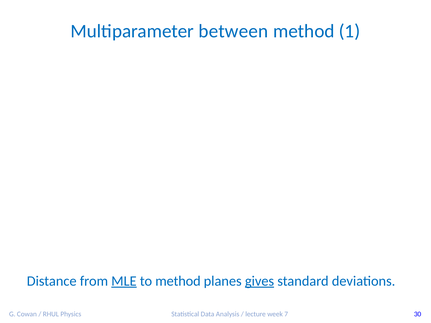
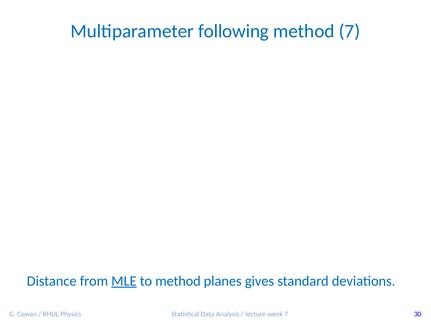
between: between -> following
method 1: 1 -> 7
gives underline: present -> none
